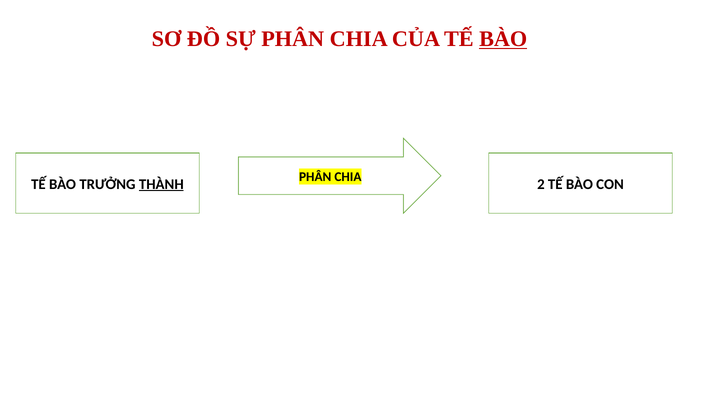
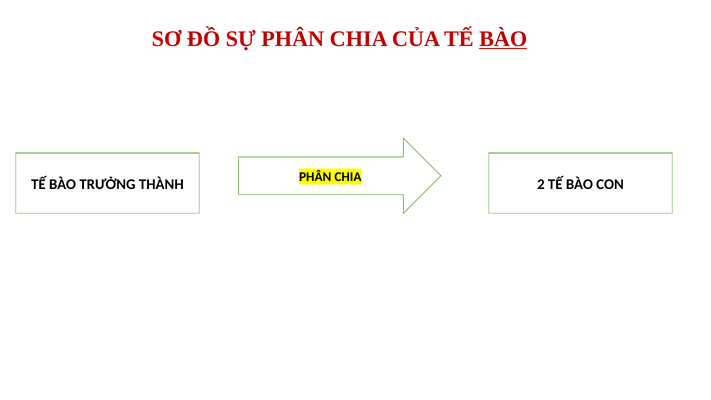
THÀNH underline: present -> none
